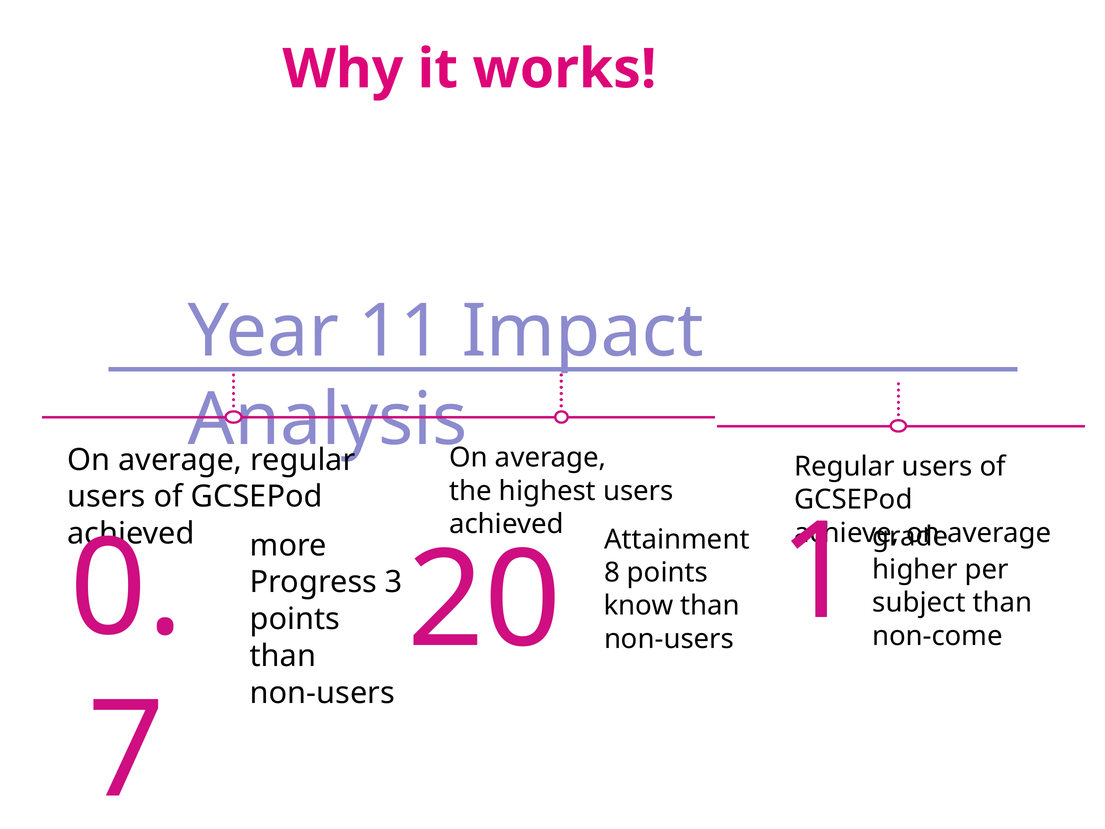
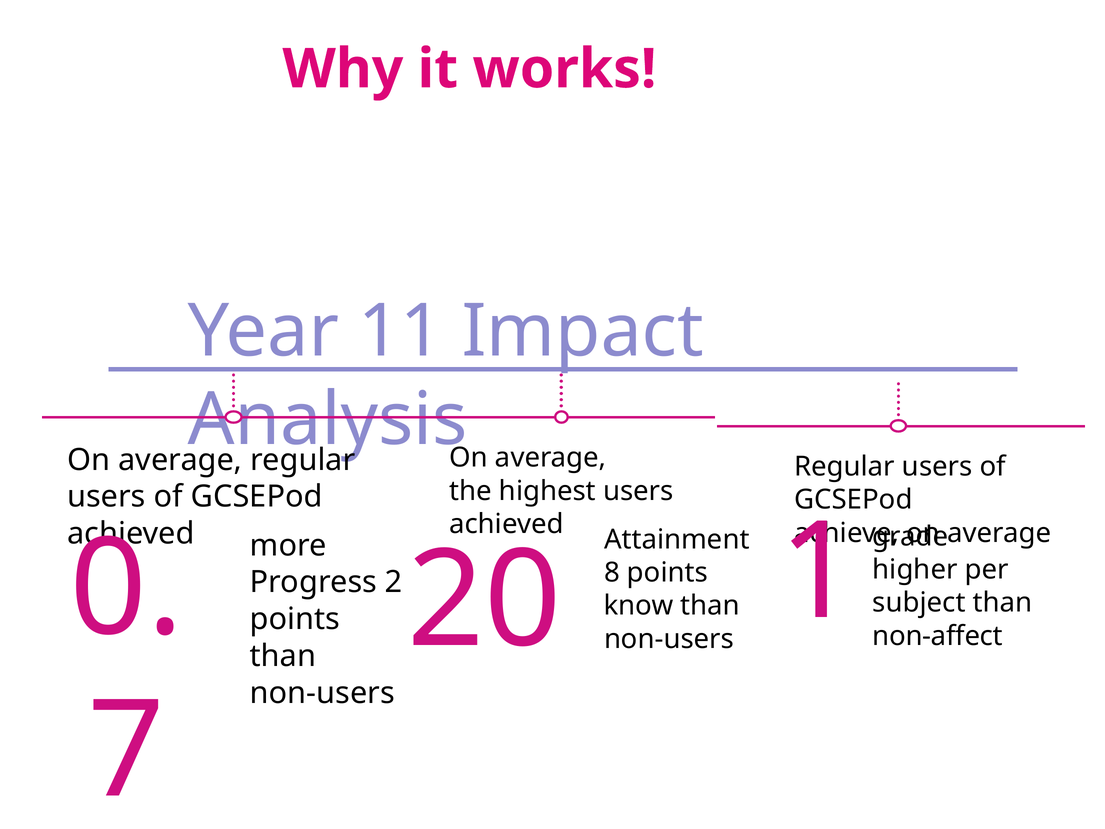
3: 3 -> 2
non-come: non-come -> non-affect
